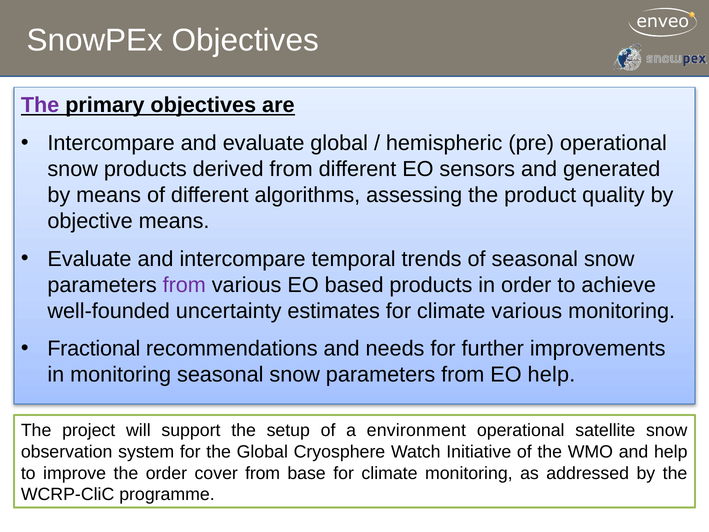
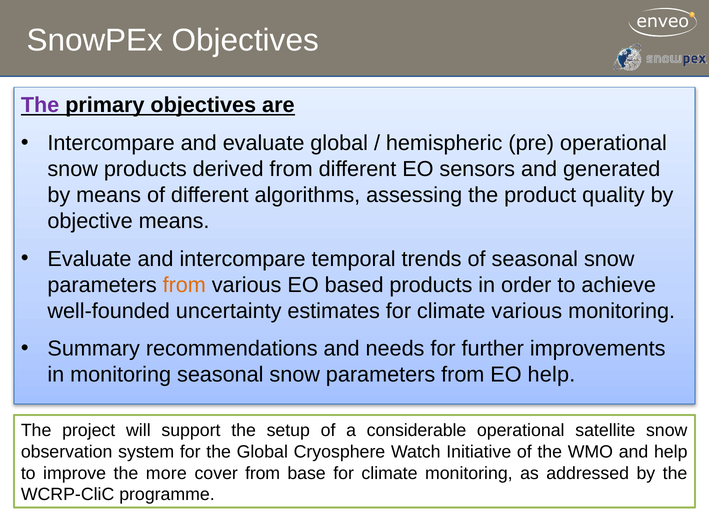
from at (184, 285) colour: purple -> orange
Fractional: Fractional -> Summary
environment: environment -> considerable
the order: order -> more
